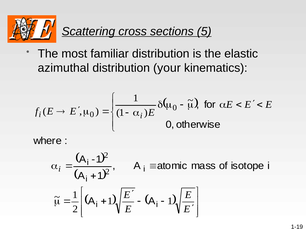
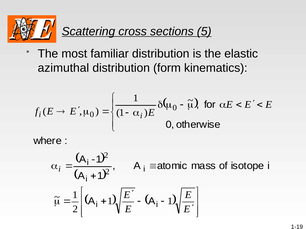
your: your -> form
